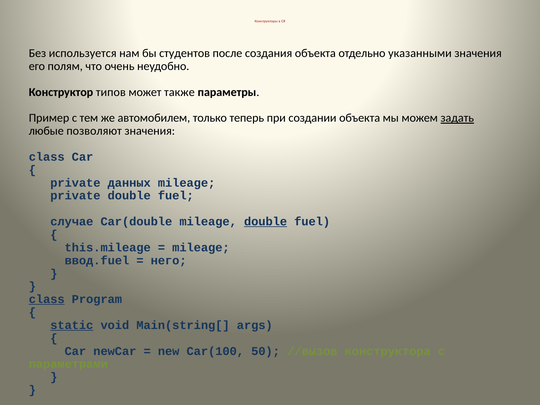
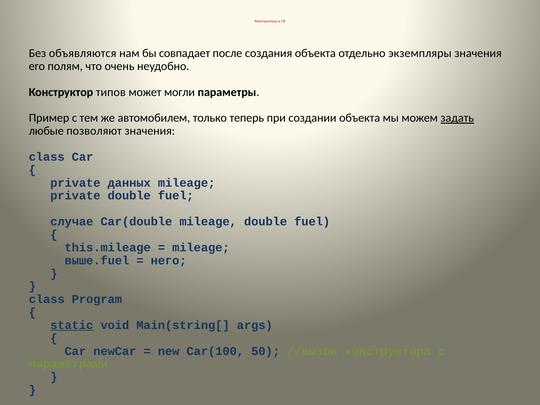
используется: используется -> объявляются
студентов: студентов -> совпадает
указанными: указанными -> экземпляры
также: также -> могли
double at (266, 222) underline: present -> none
ввод.fuel: ввод.fuel -> выше.fuel
class at (47, 299) underline: present -> none
